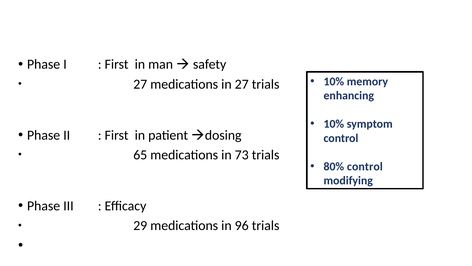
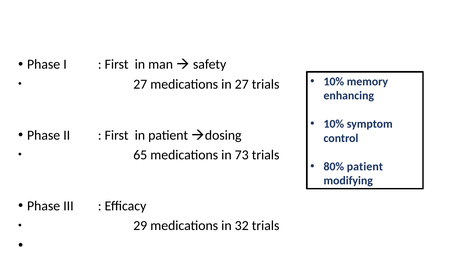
80% control: control -> patient
96: 96 -> 32
